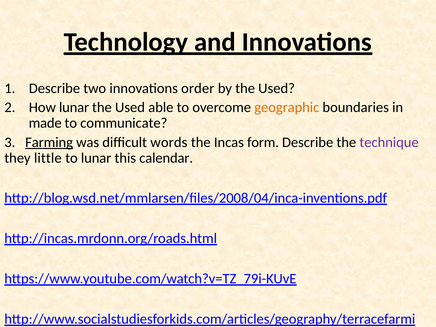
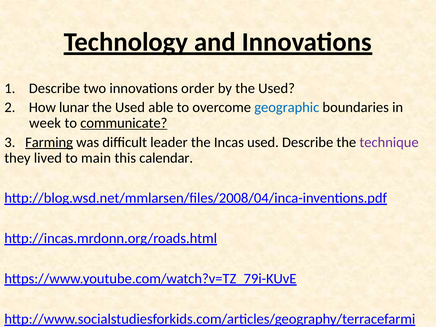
geographic colour: orange -> blue
made: made -> week
communicate underline: none -> present
words: words -> leader
Incas form: form -> used
little: little -> lived
to lunar: lunar -> main
